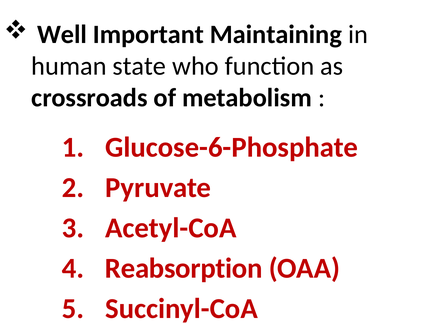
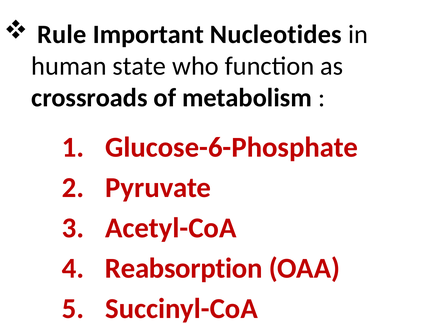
Well: Well -> Rule
Maintaining: Maintaining -> Nucleotides
